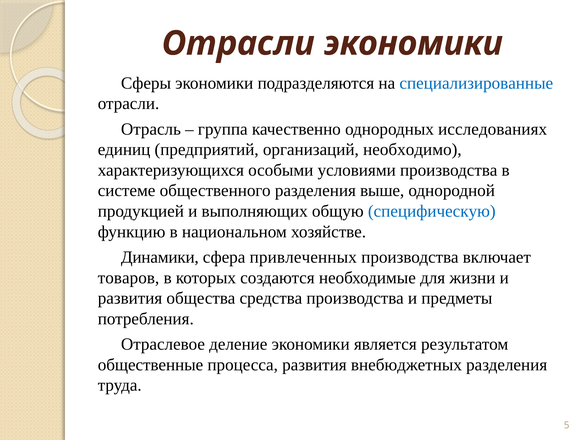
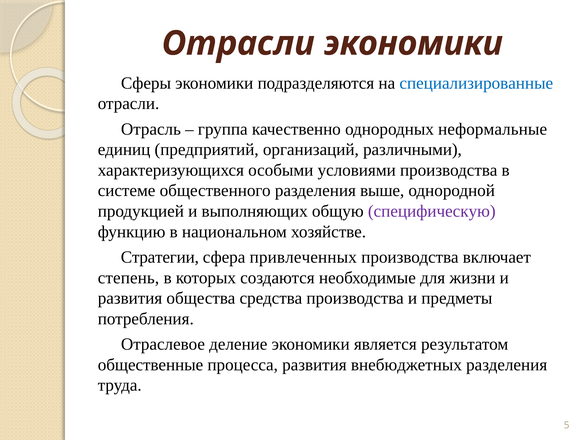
исследованиях: исследованиях -> неформальные
необходимо: необходимо -> различными
специфическую colour: blue -> purple
Динамики: Динамики -> Стратегии
товаров: товаров -> степень
